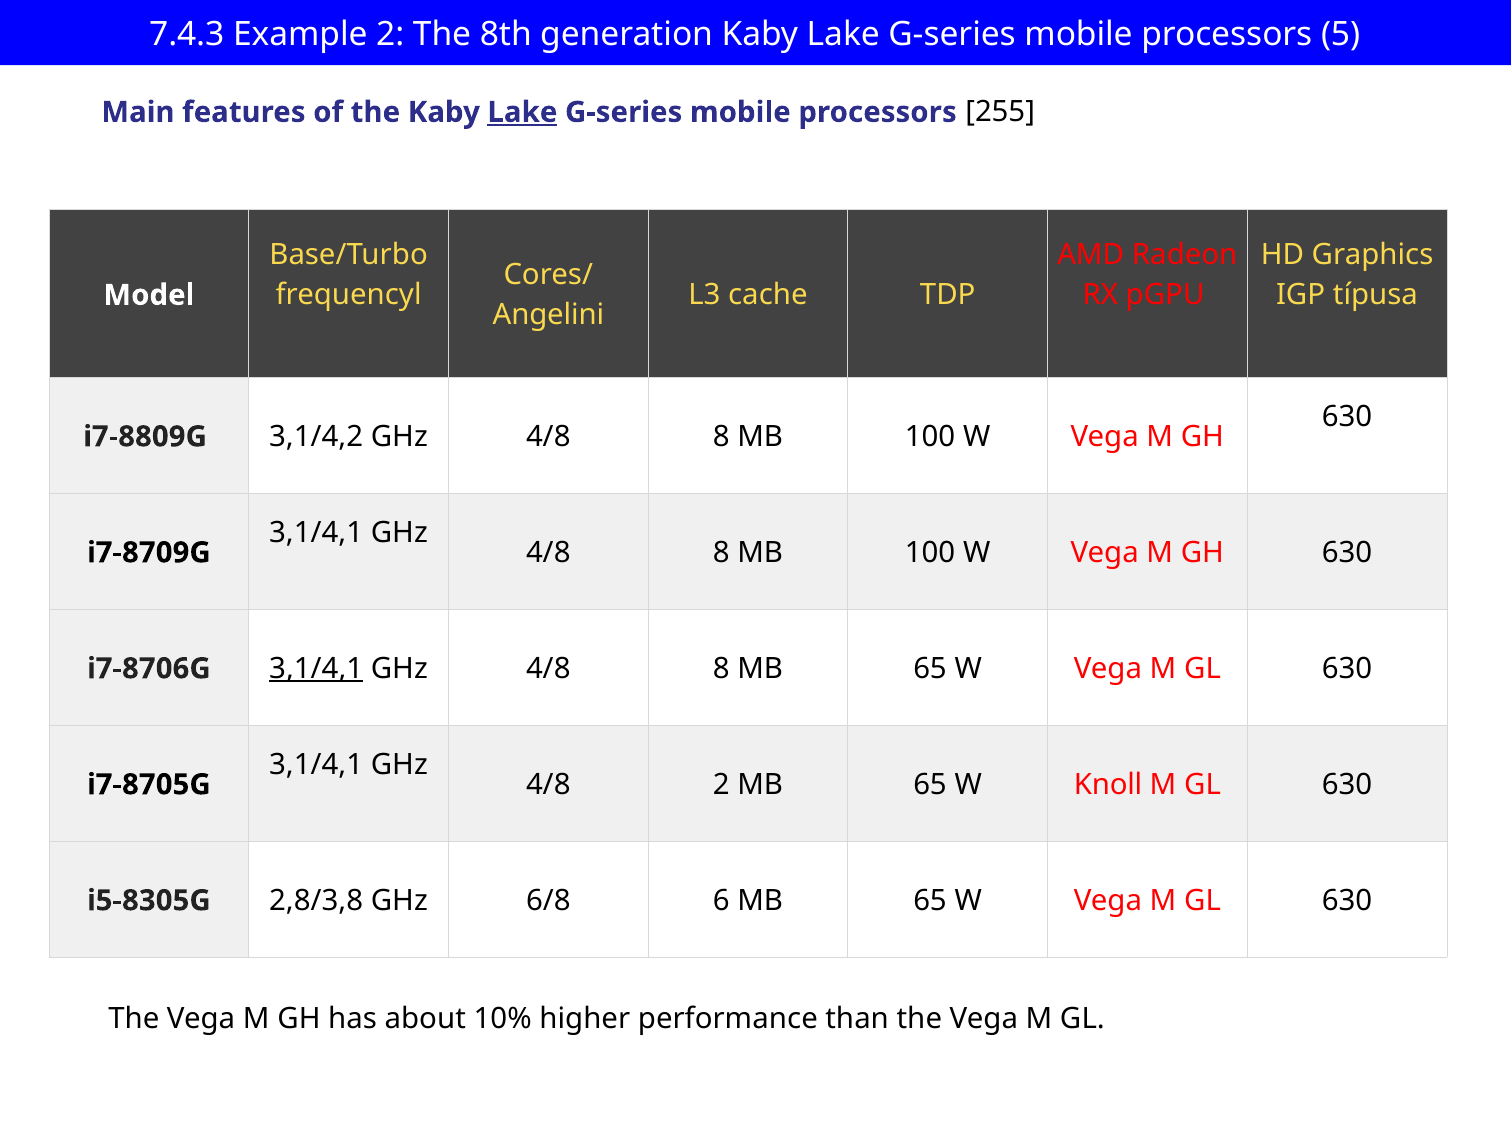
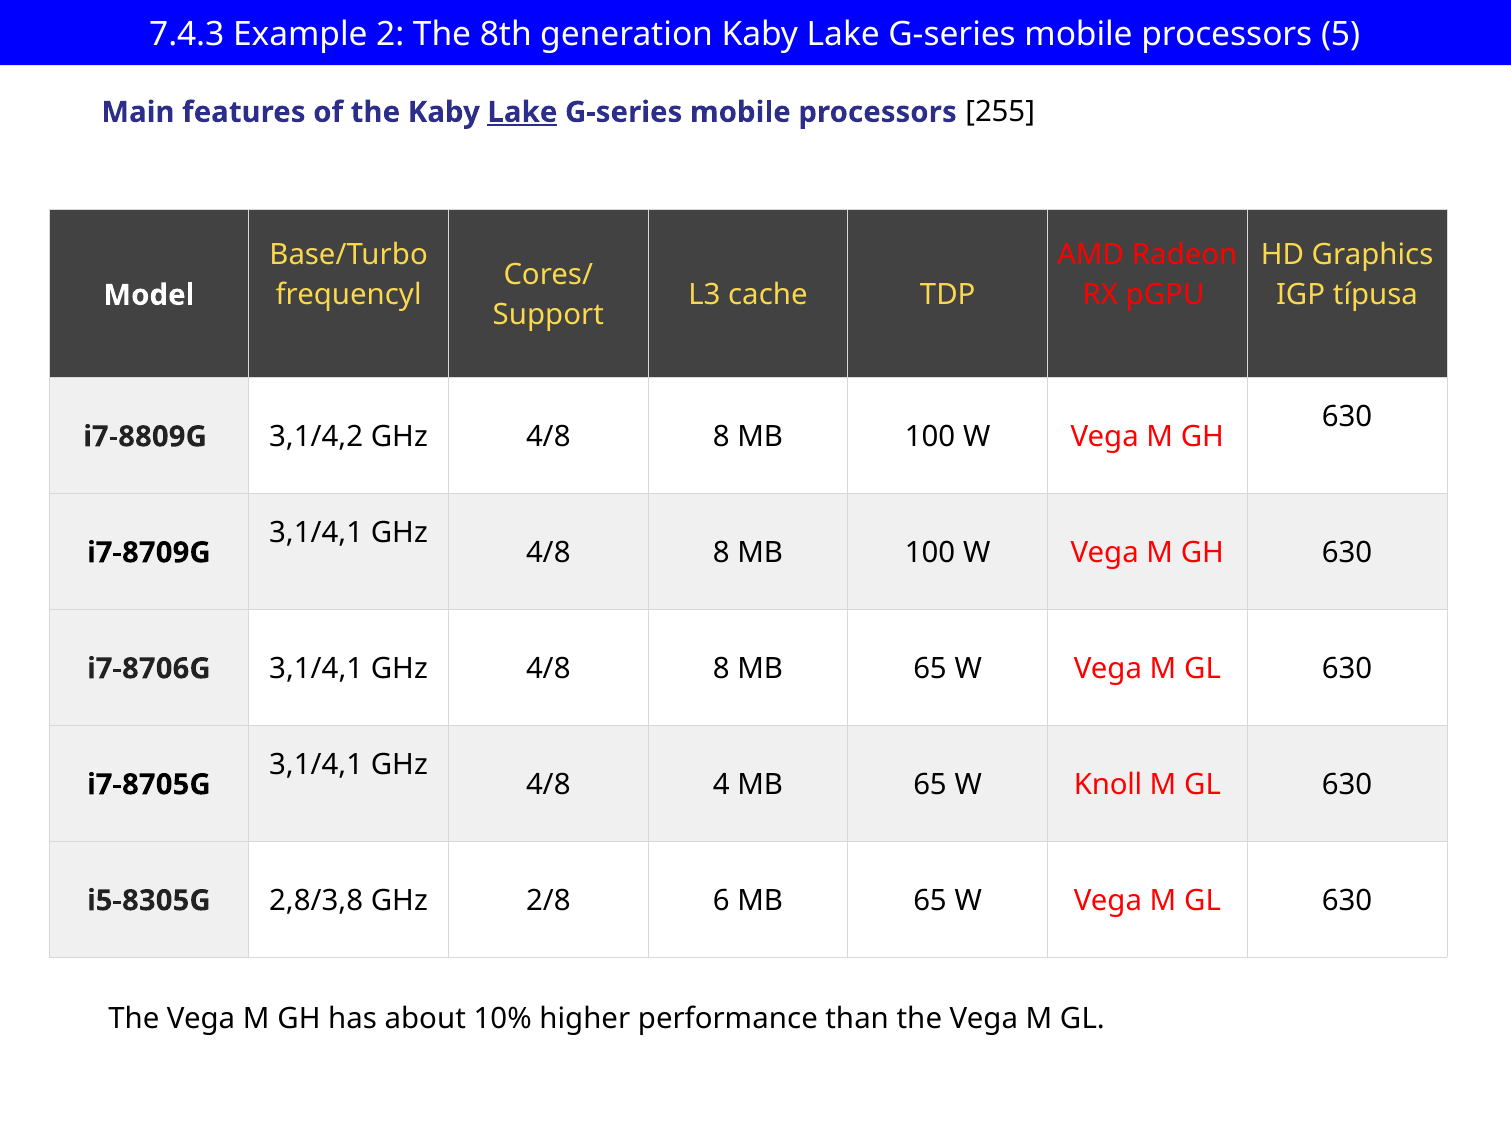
Angelini: Angelini -> Support
3,1/4,1 at (316, 669) underline: present -> none
4/8 2: 2 -> 4
6/8: 6/8 -> 2/8
